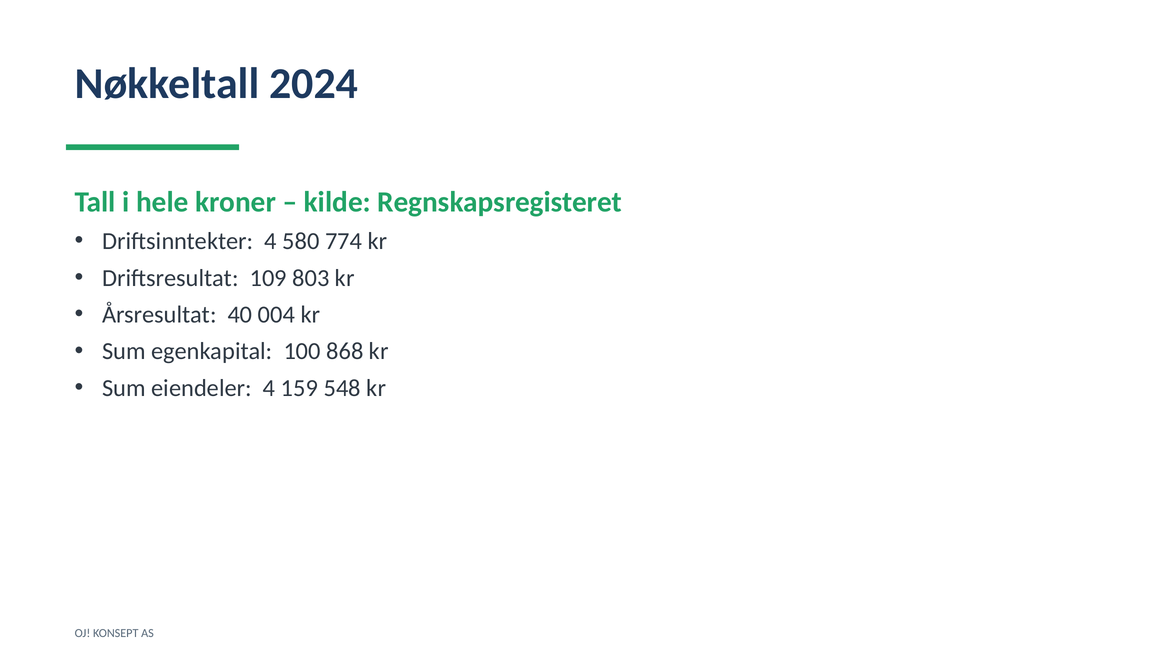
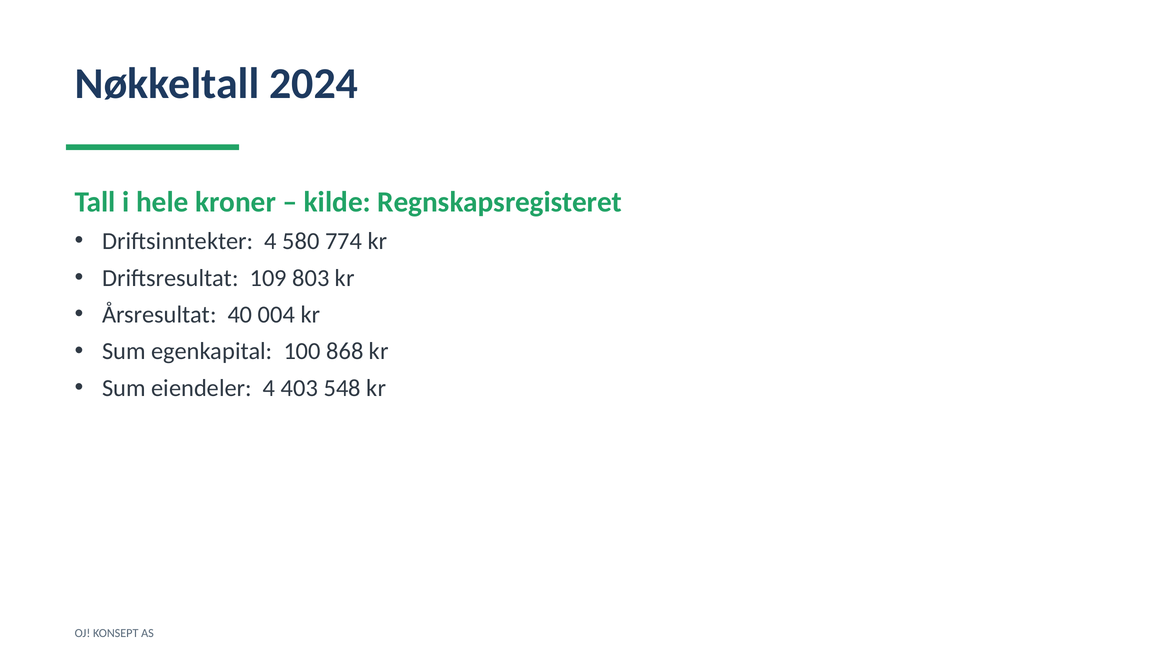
159: 159 -> 403
